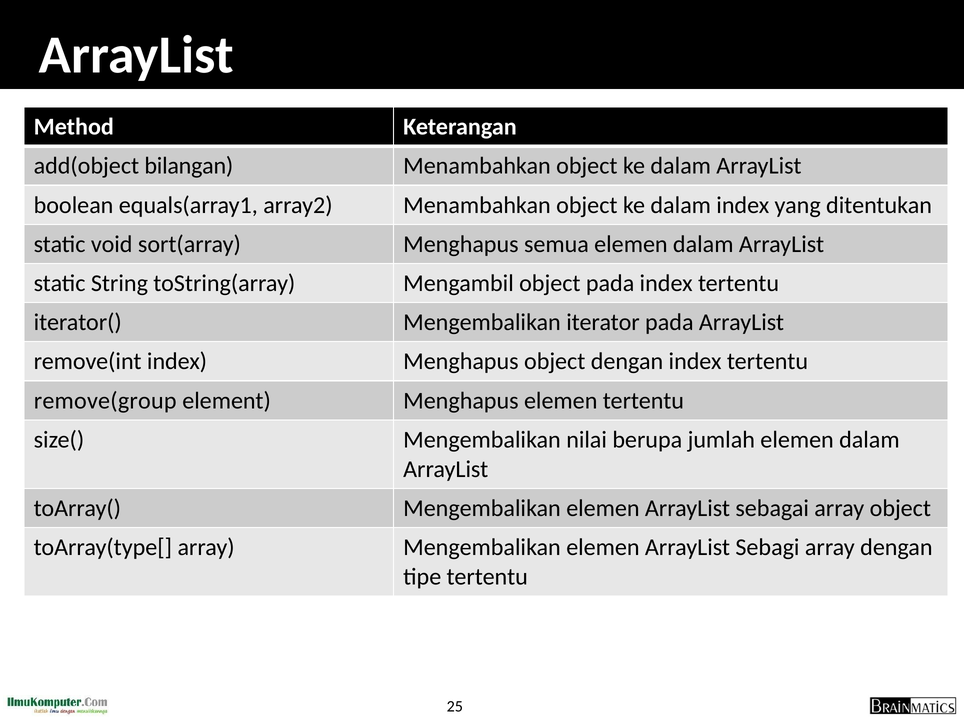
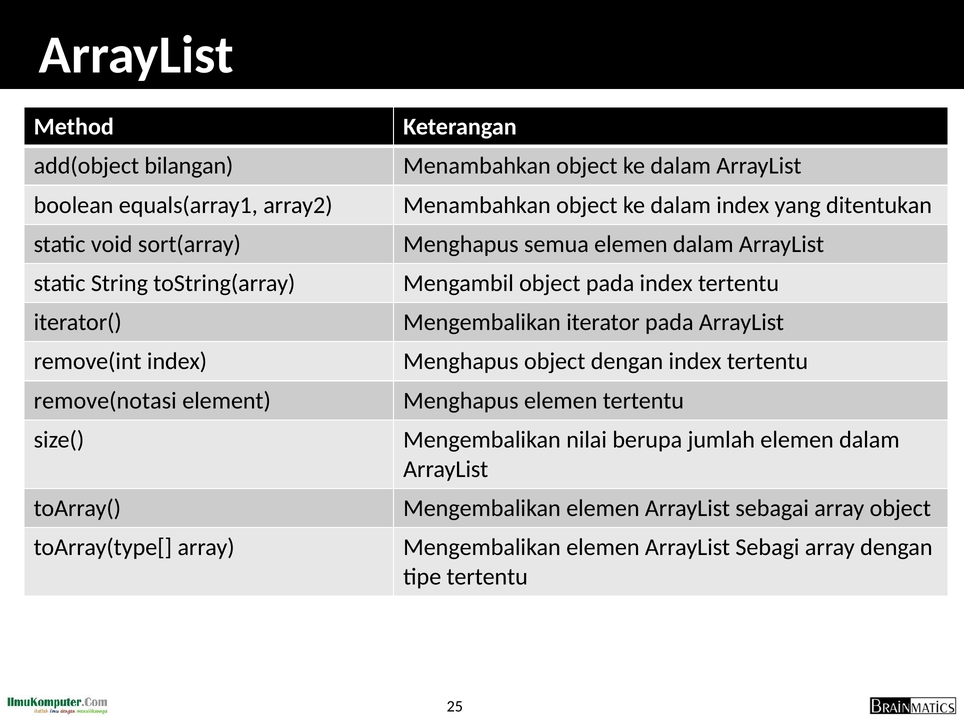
remove(group: remove(group -> remove(notasi
